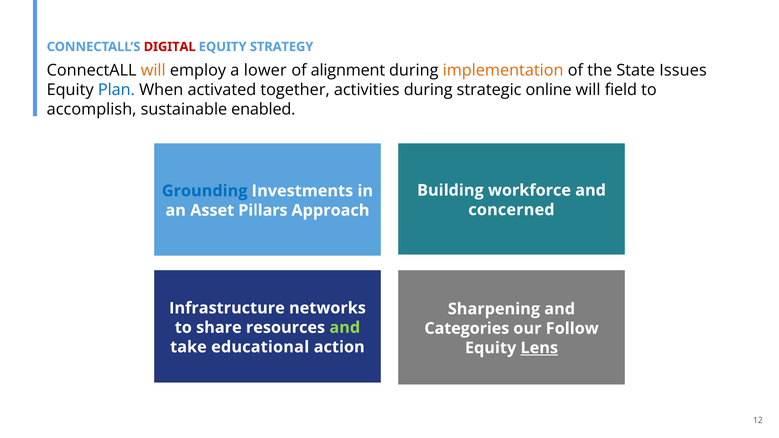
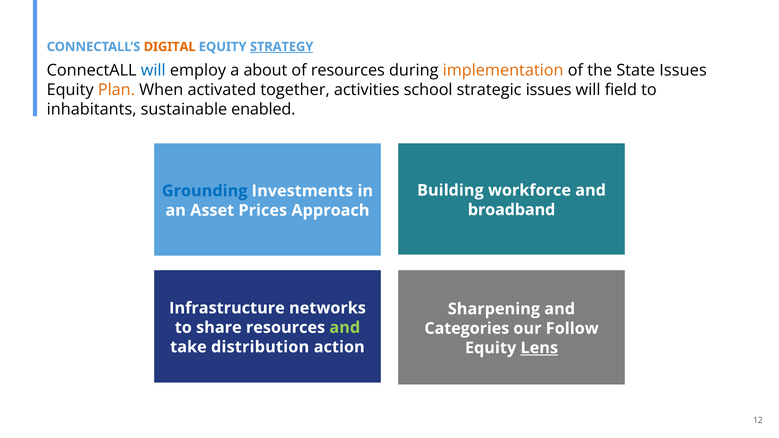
DIGITAL colour: red -> orange
STRATEGY underline: none -> present
will at (153, 71) colour: orange -> blue
lower: lower -> about
of alignment: alignment -> resources
Plan colour: blue -> orange
activities during: during -> school
strategic online: online -> issues
accomplish: accomplish -> inhabitants
concerned: concerned -> broadband
Pillars: Pillars -> Prices
educational: educational -> distribution
